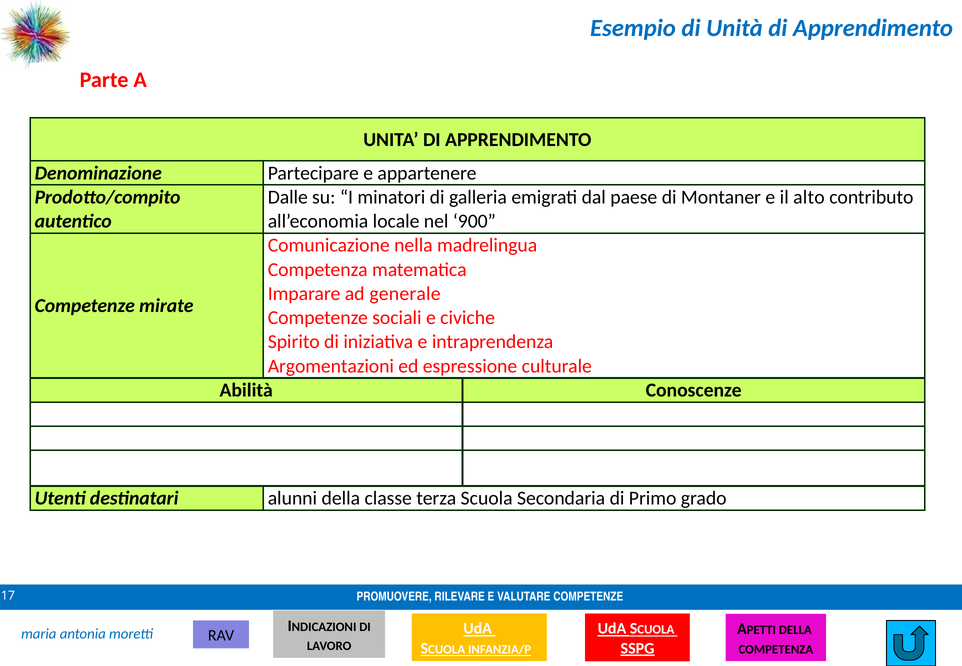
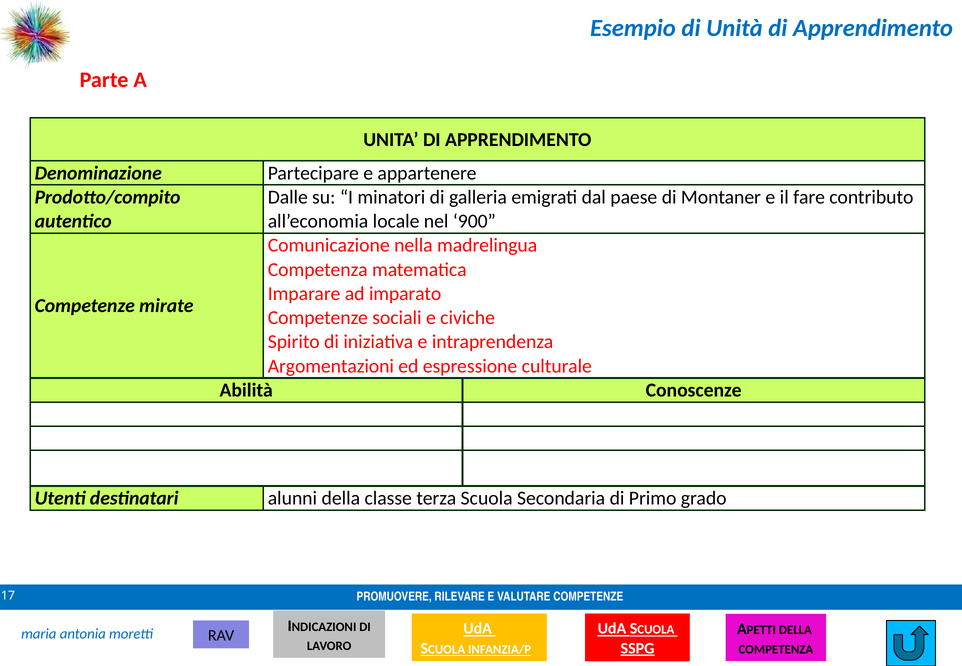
alto: alto -> fare
generale: generale -> imparato
